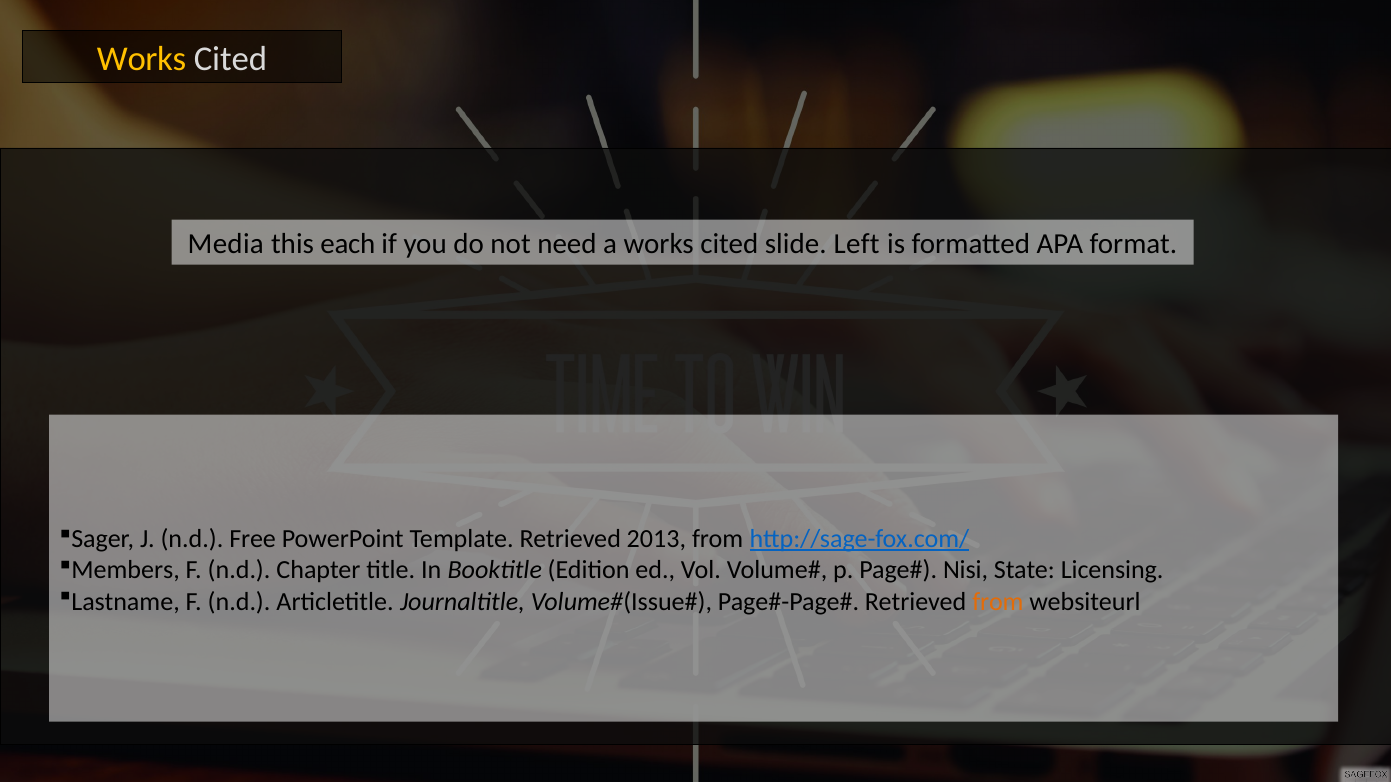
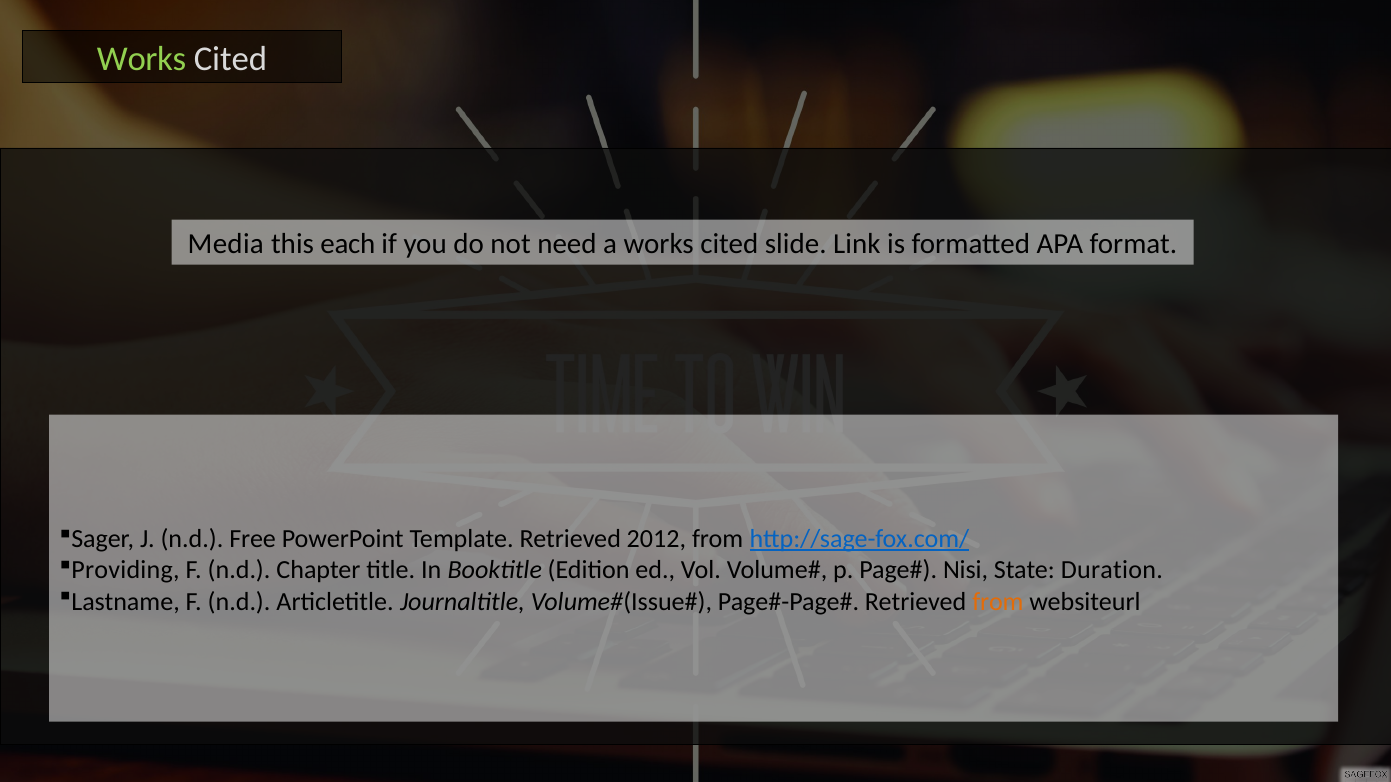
Works at (142, 59) colour: yellow -> light green
Left: Left -> Link
2013: 2013 -> 2012
Members: Members -> Providing
Licensing: Licensing -> Duration
